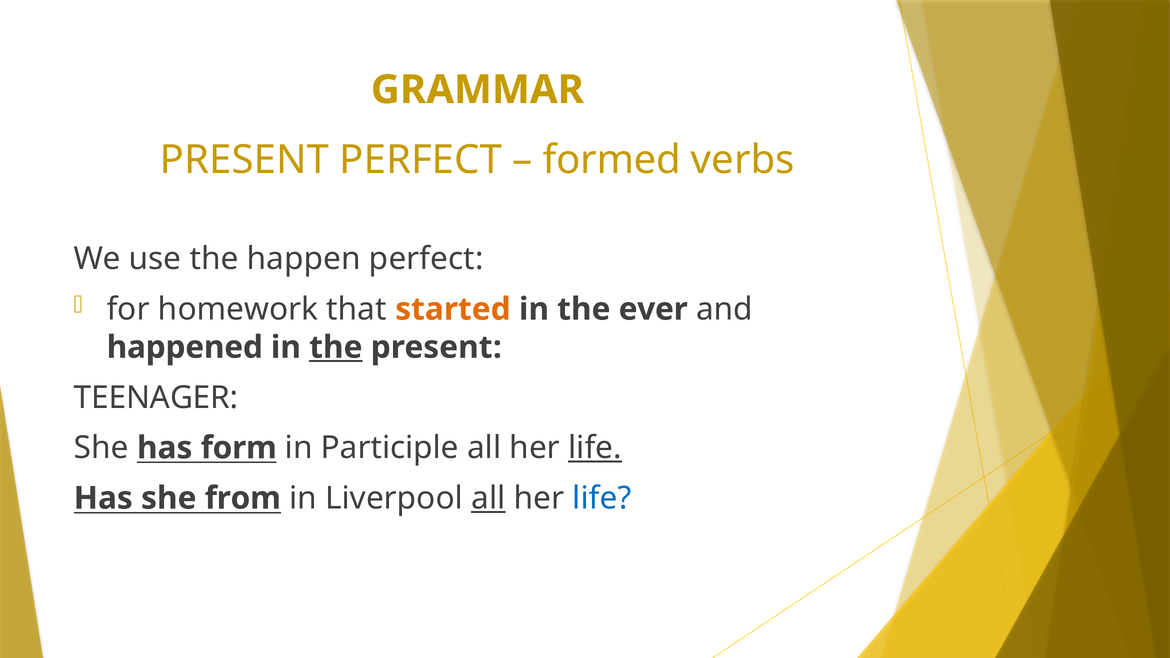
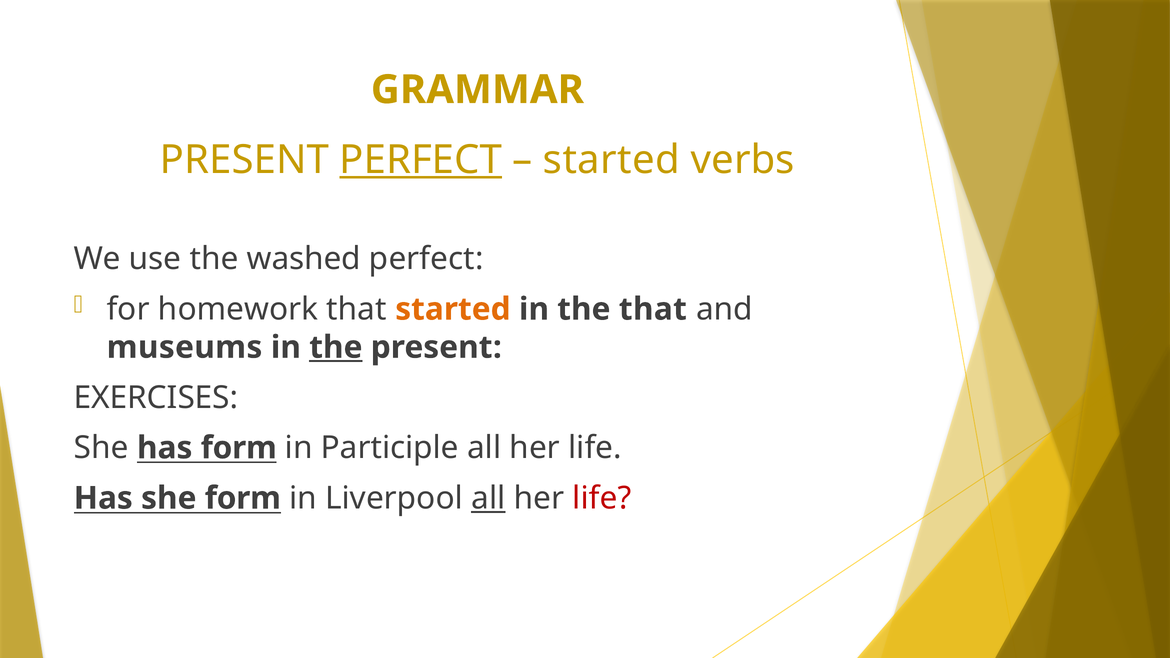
PERFECT at (421, 160) underline: none -> present
formed at (612, 160): formed -> started
happen: happen -> washed
the ever: ever -> that
happened: happened -> museums
TEENAGER: TEENAGER -> EXERCISES
life at (595, 448) underline: present -> none
she from: from -> form
life at (602, 498) colour: blue -> red
